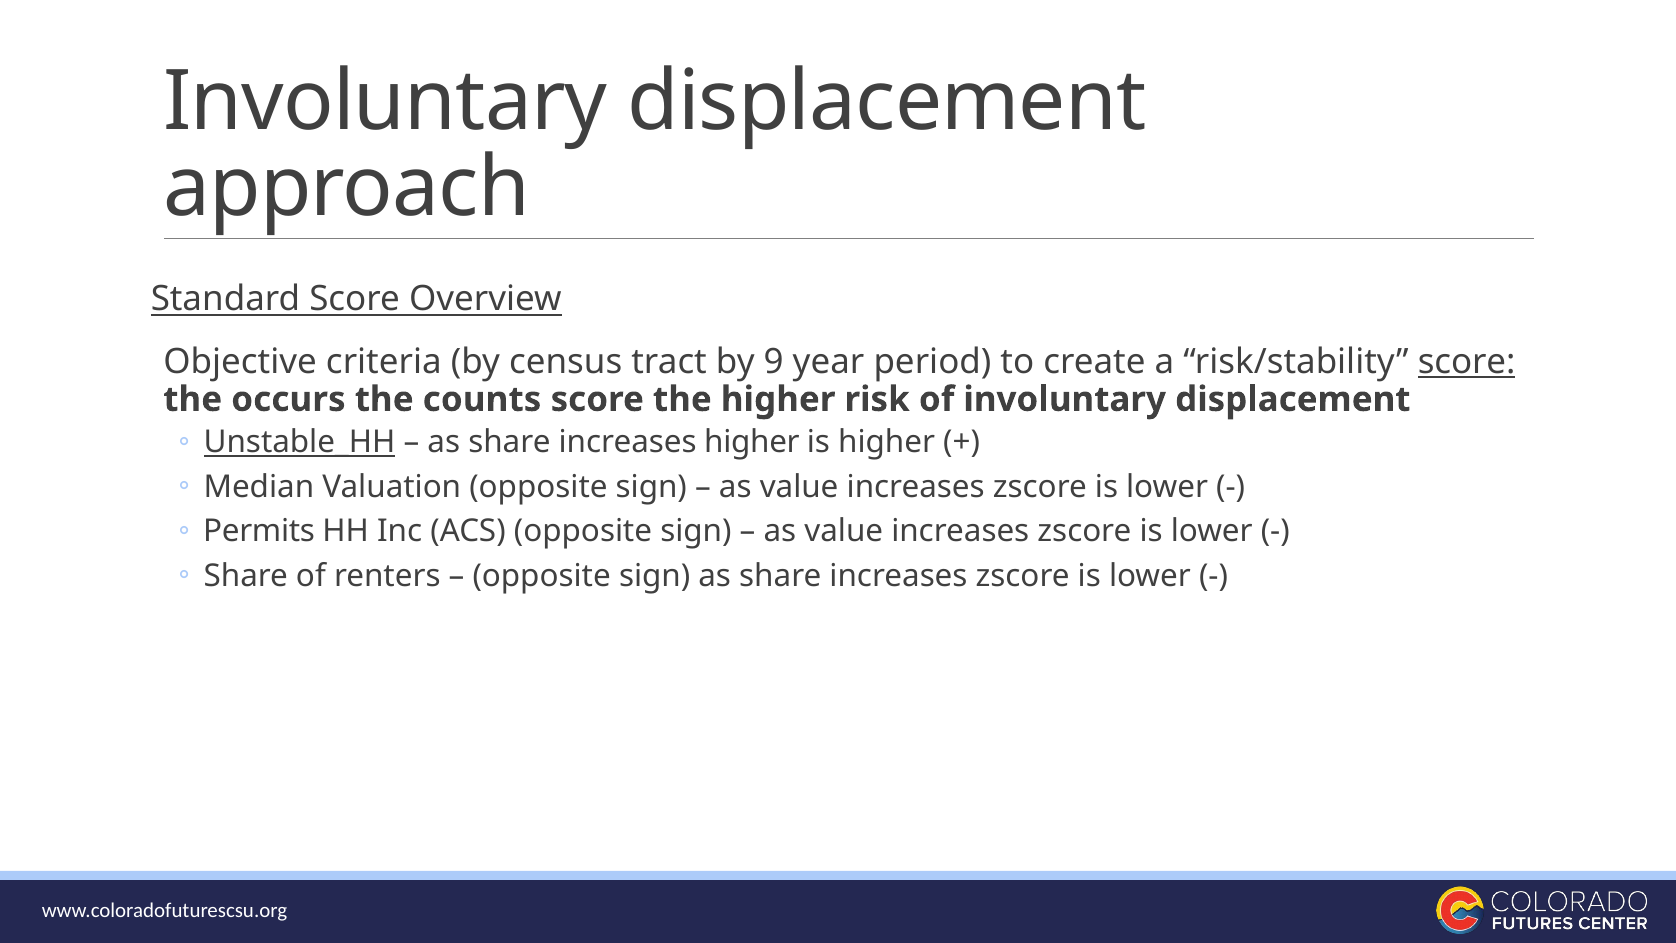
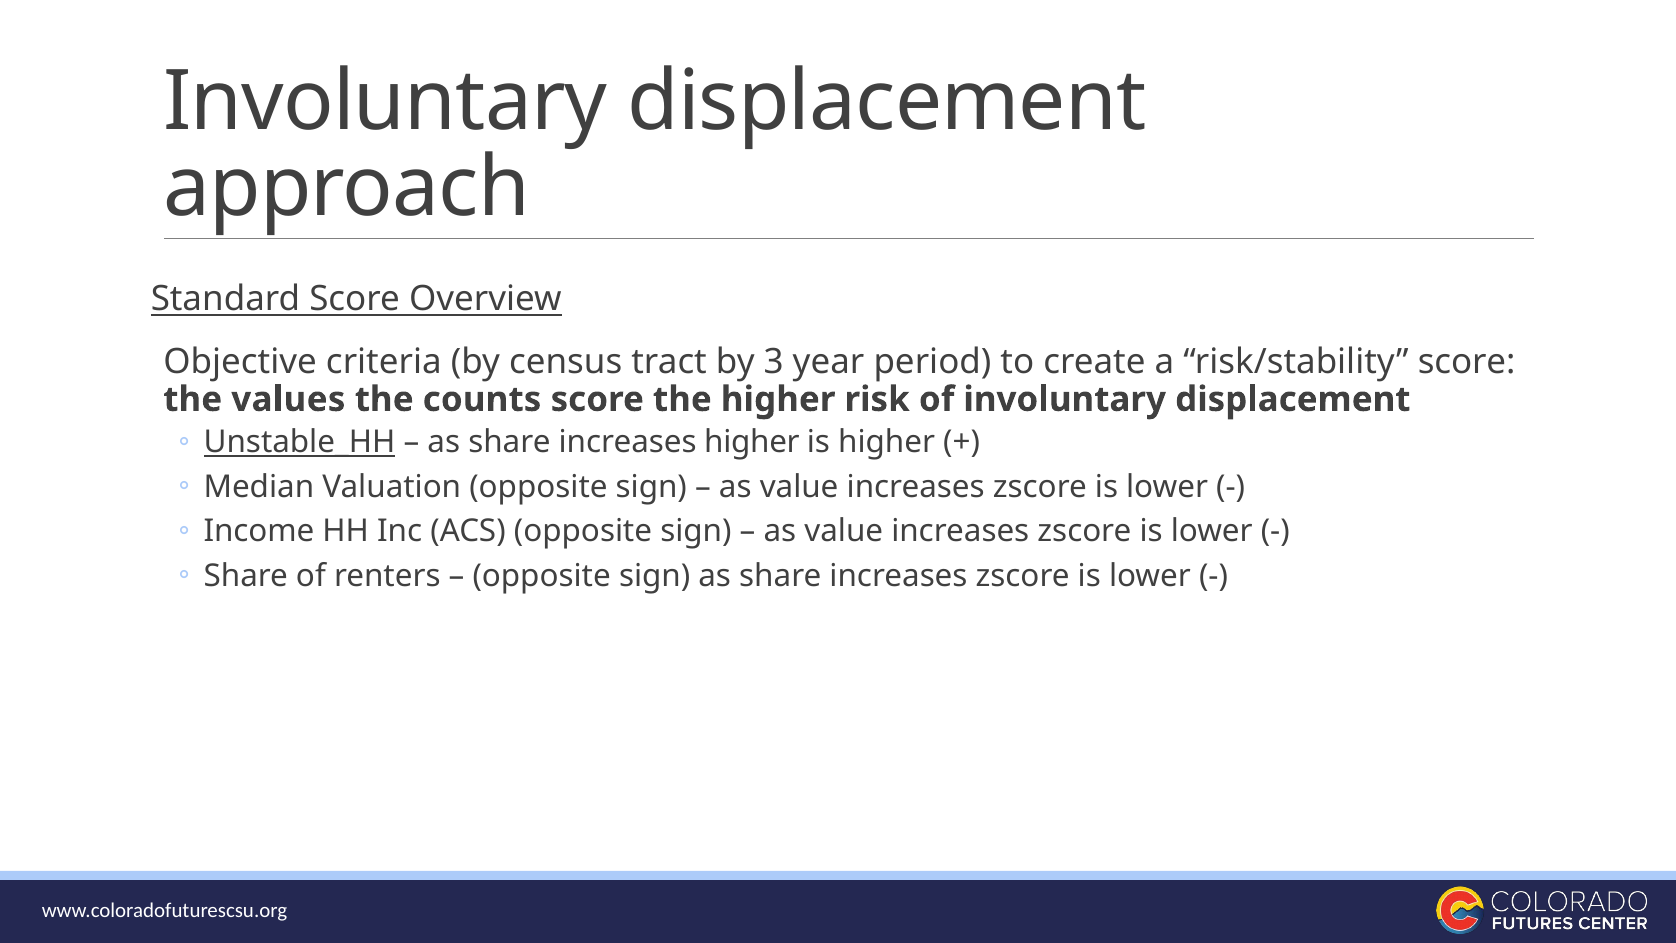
9: 9 -> 3
score at (1467, 362) underline: present -> none
occurs: occurs -> values
Permits: Permits -> Income
